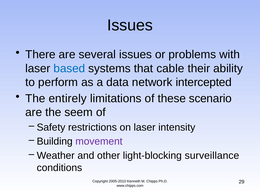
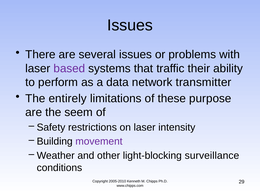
based colour: blue -> purple
cable: cable -> traffic
intercepted: intercepted -> transmitter
scenario: scenario -> purpose
